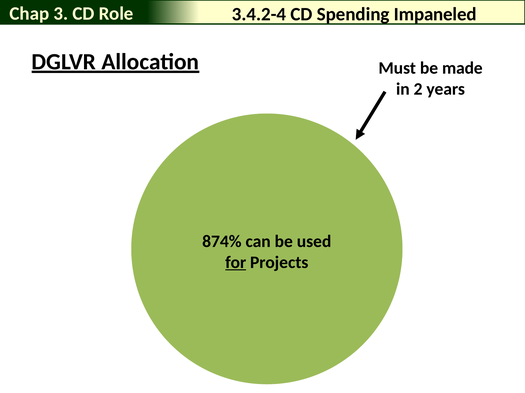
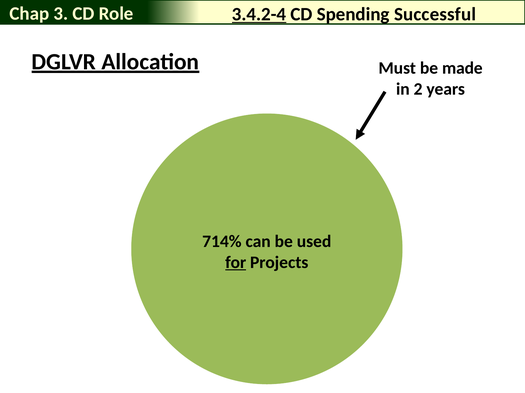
3.4.2-4 underline: none -> present
Impaneled: Impaneled -> Successful
874%: 874% -> 714%
